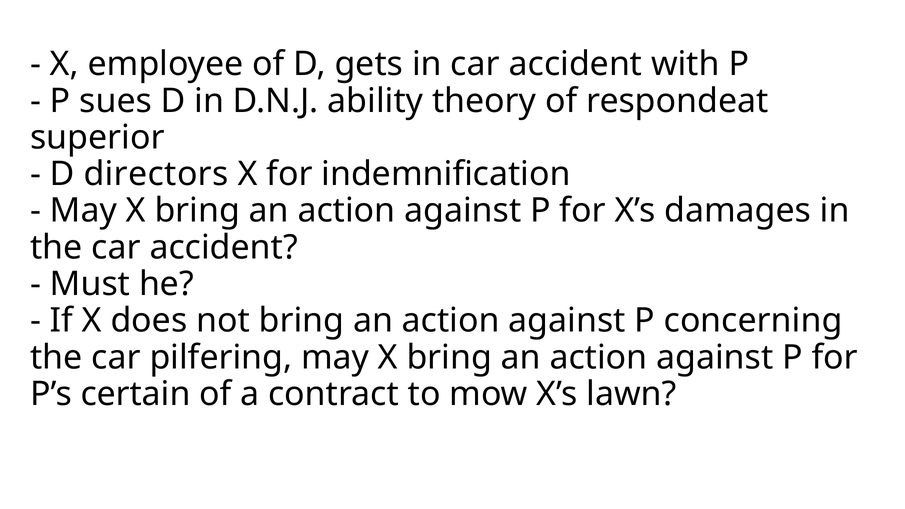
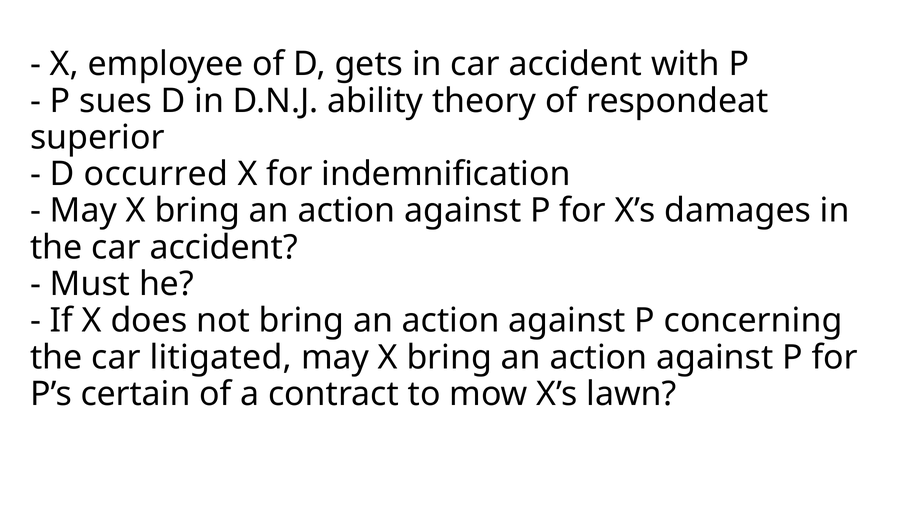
directors: directors -> occurred
pilfering: pilfering -> litigated
